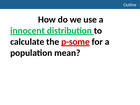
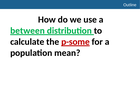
innocent: innocent -> between
